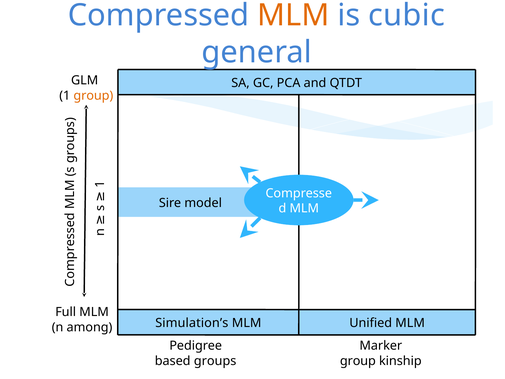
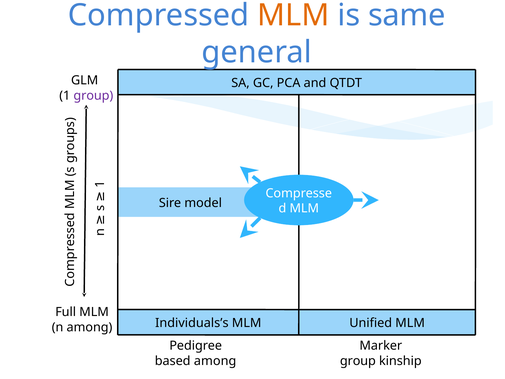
cubic: cubic -> same
group at (93, 96) colour: orange -> purple
Simulation’s: Simulation’s -> Individuals’s
based groups: groups -> among
